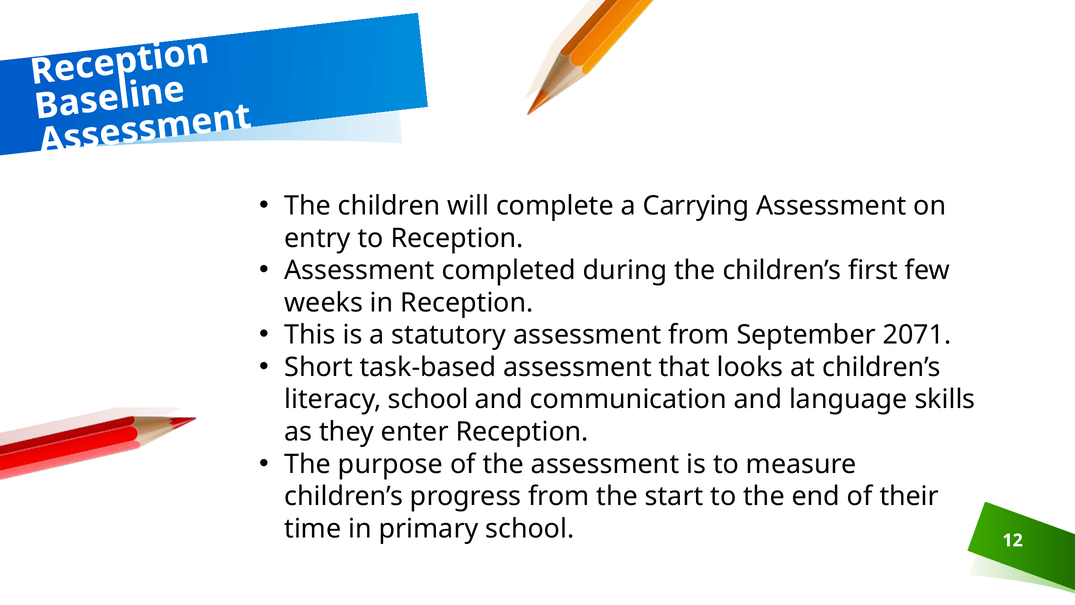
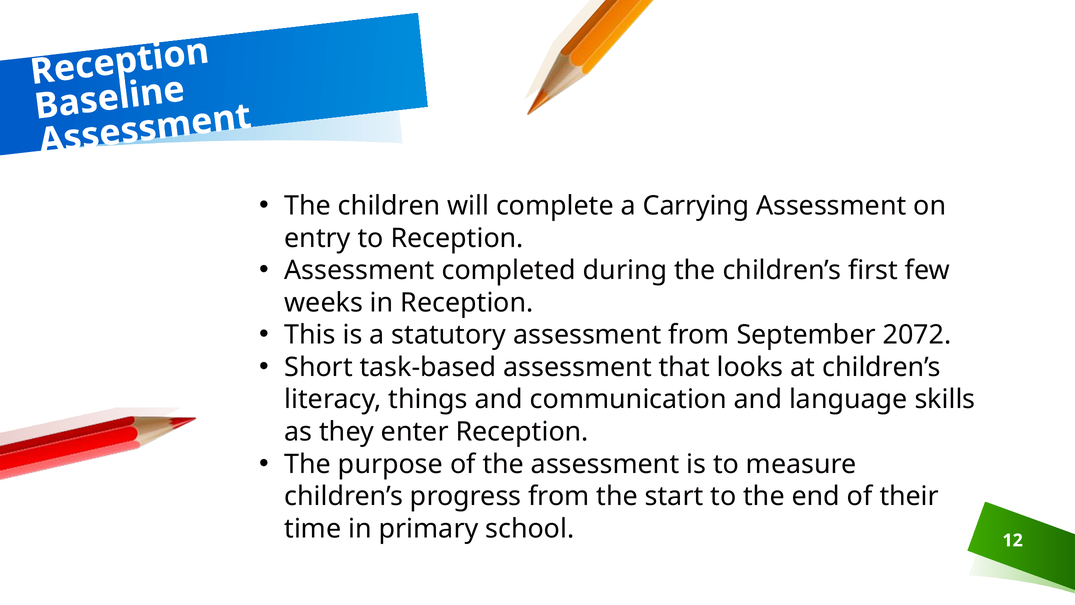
2071: 2071 -> 2072
literacy school: school -> things
